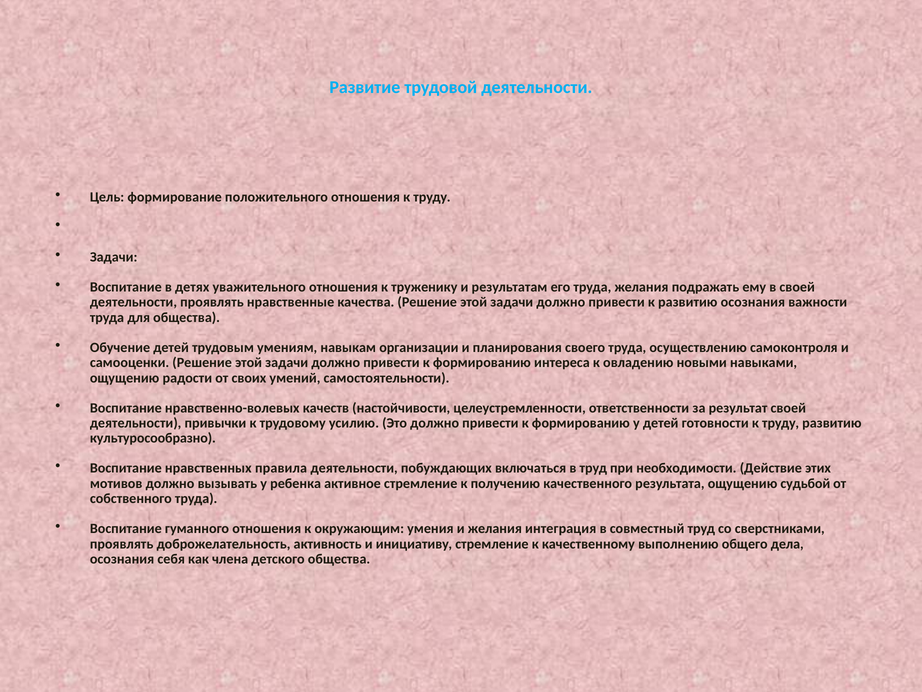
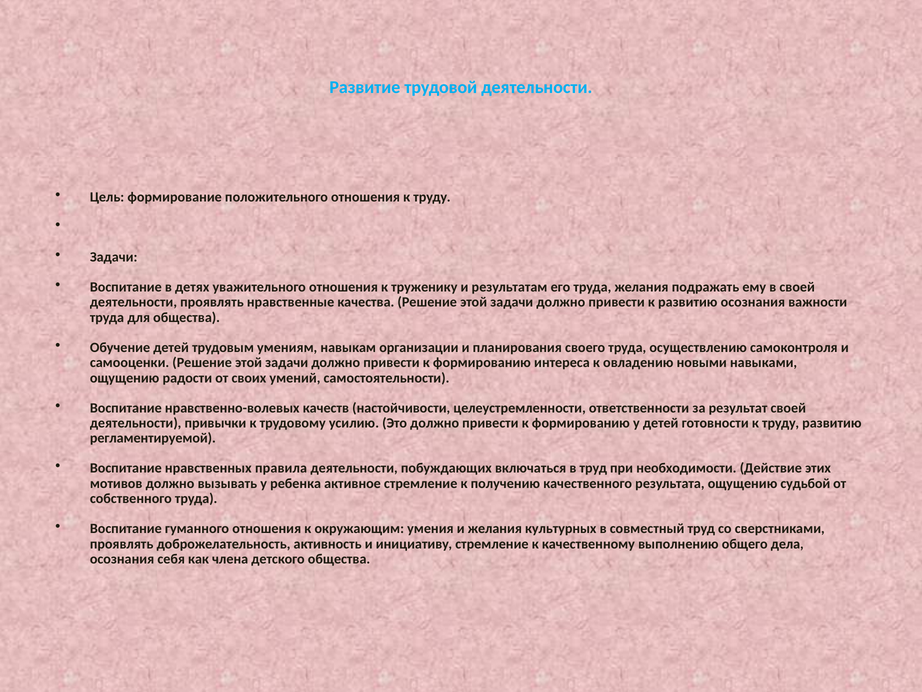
культуросообразно: культуросообразно -> регламентируемой
интеграция: интеграция -> культурных
